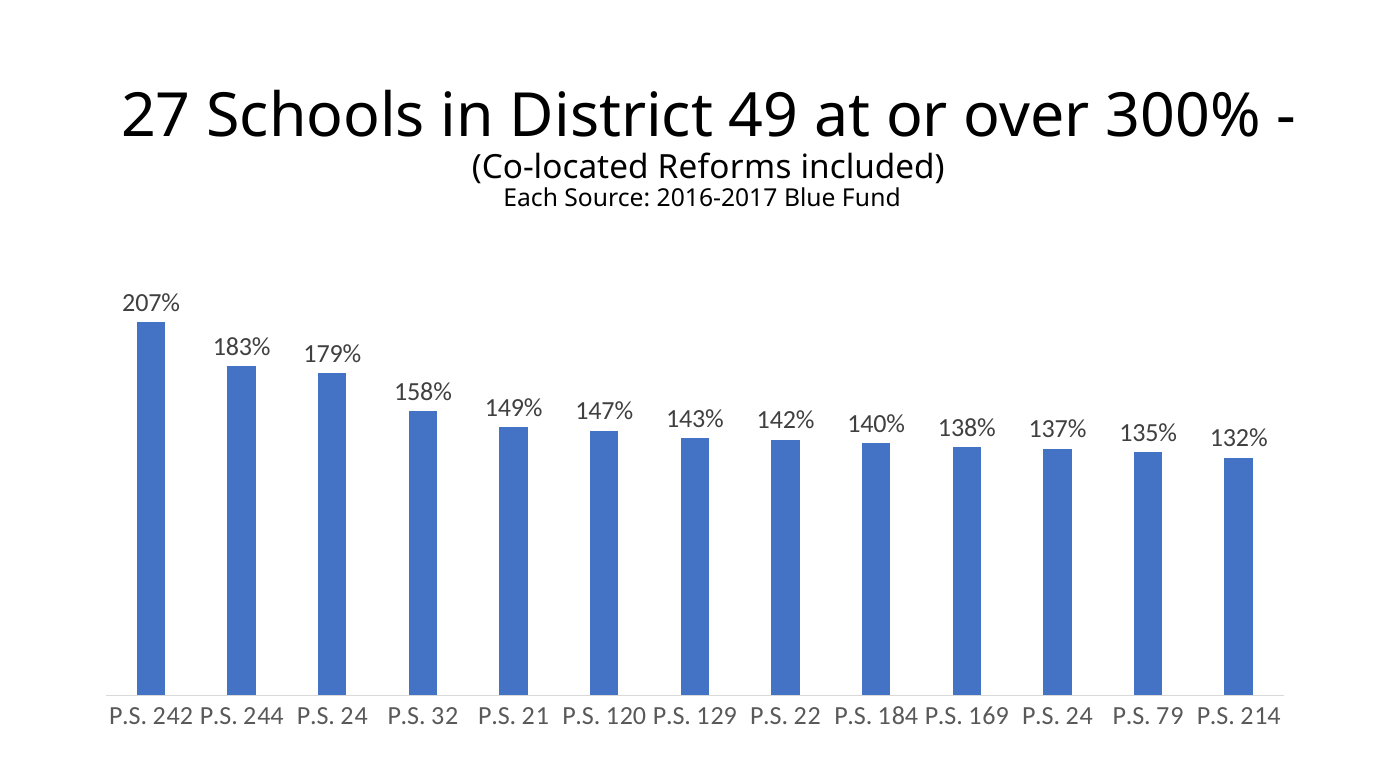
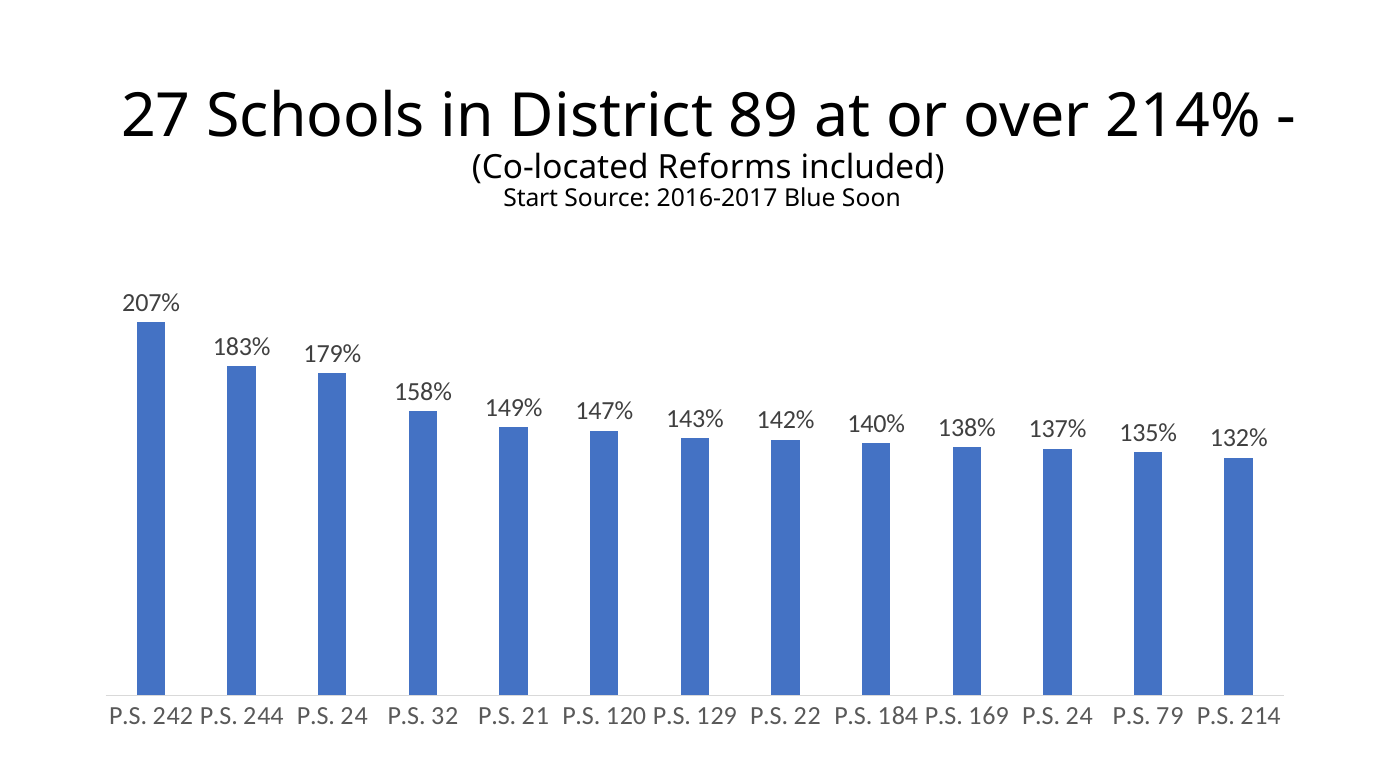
49: 49 -> 89
300%: 300% -> 214%
Each: Each -> Start
Fund: Fund -> Soon
